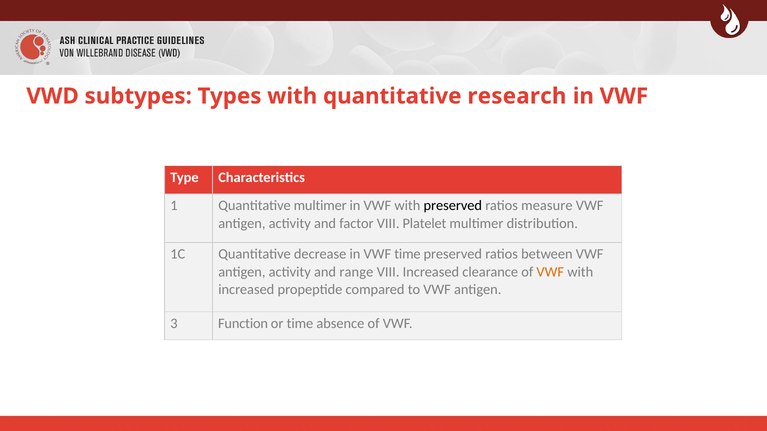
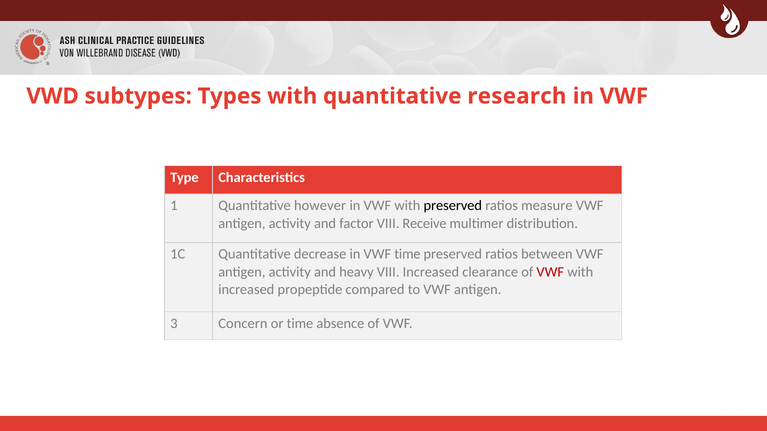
Quantitative multimer: multimer -> however
Platelet: Platelet -> Receive
range: range -> heavy
VWF at (550, 272) colour: orange -> red
Function: Function -> Concern
